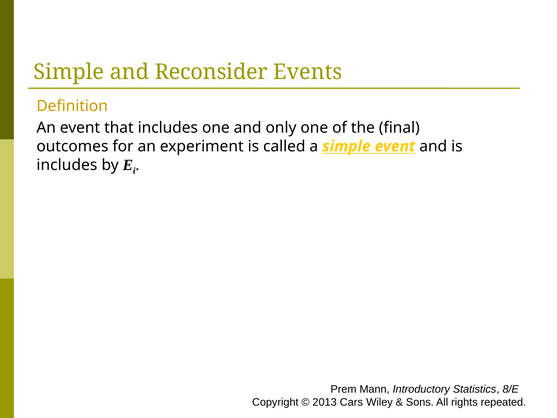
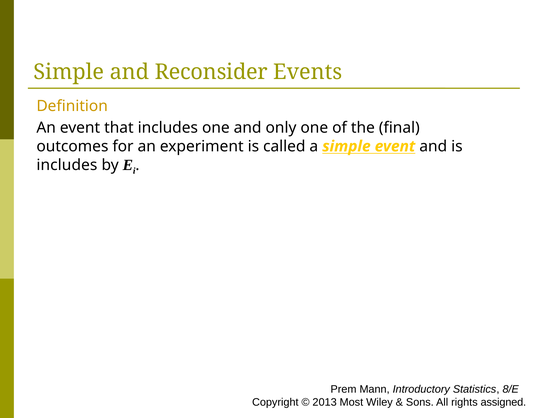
Cars: Cars -> Most
repeated: repeated -> assigned
